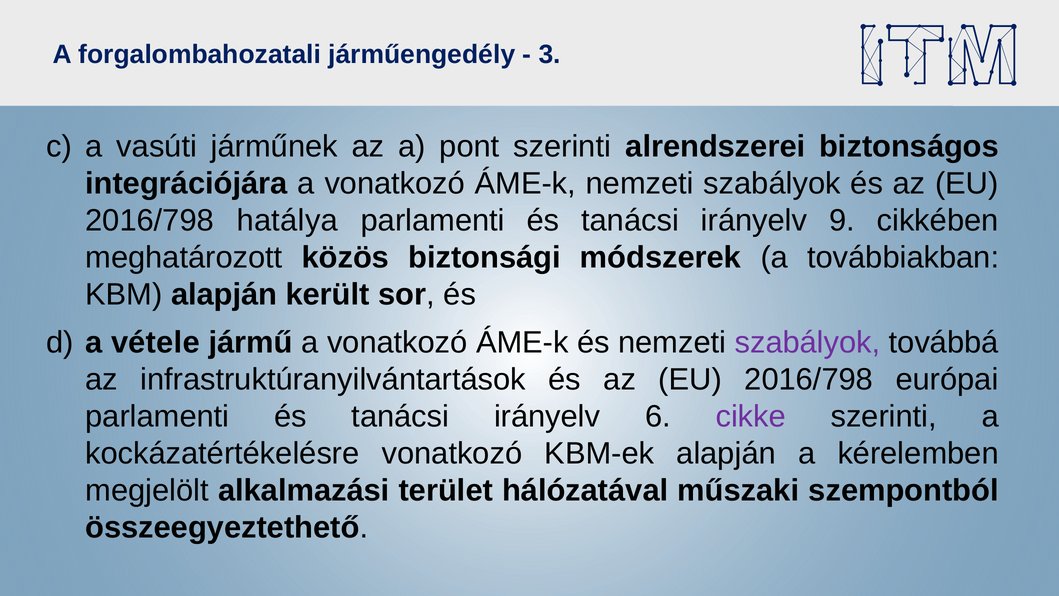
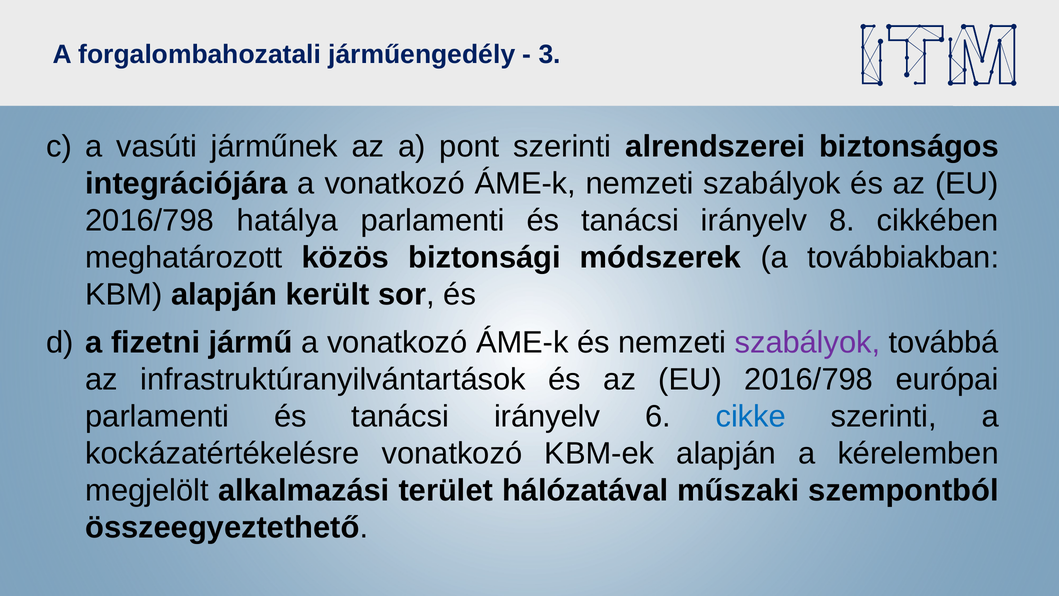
9: 9 -> 8
vétele: vétele -> fizetni
cikke colour: purple -> blue
